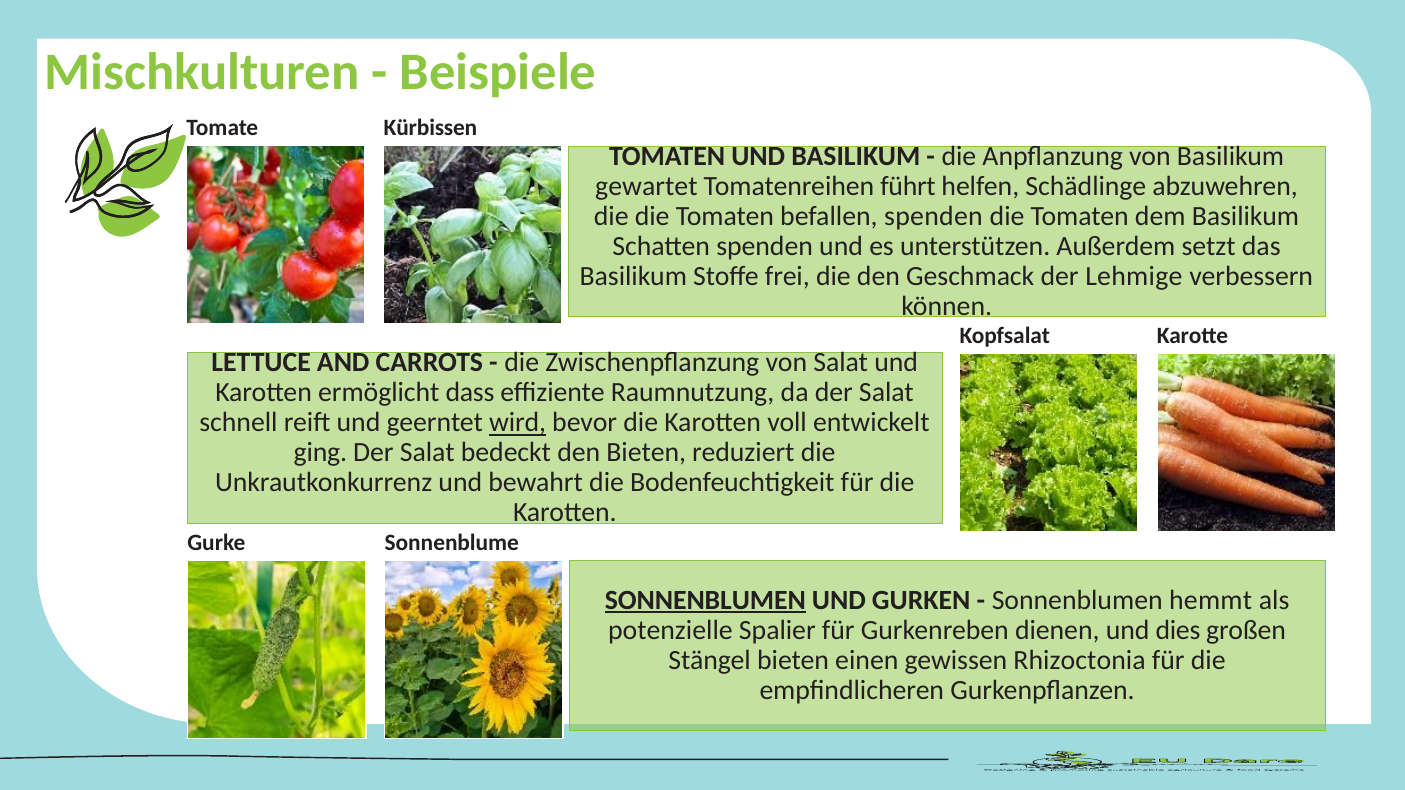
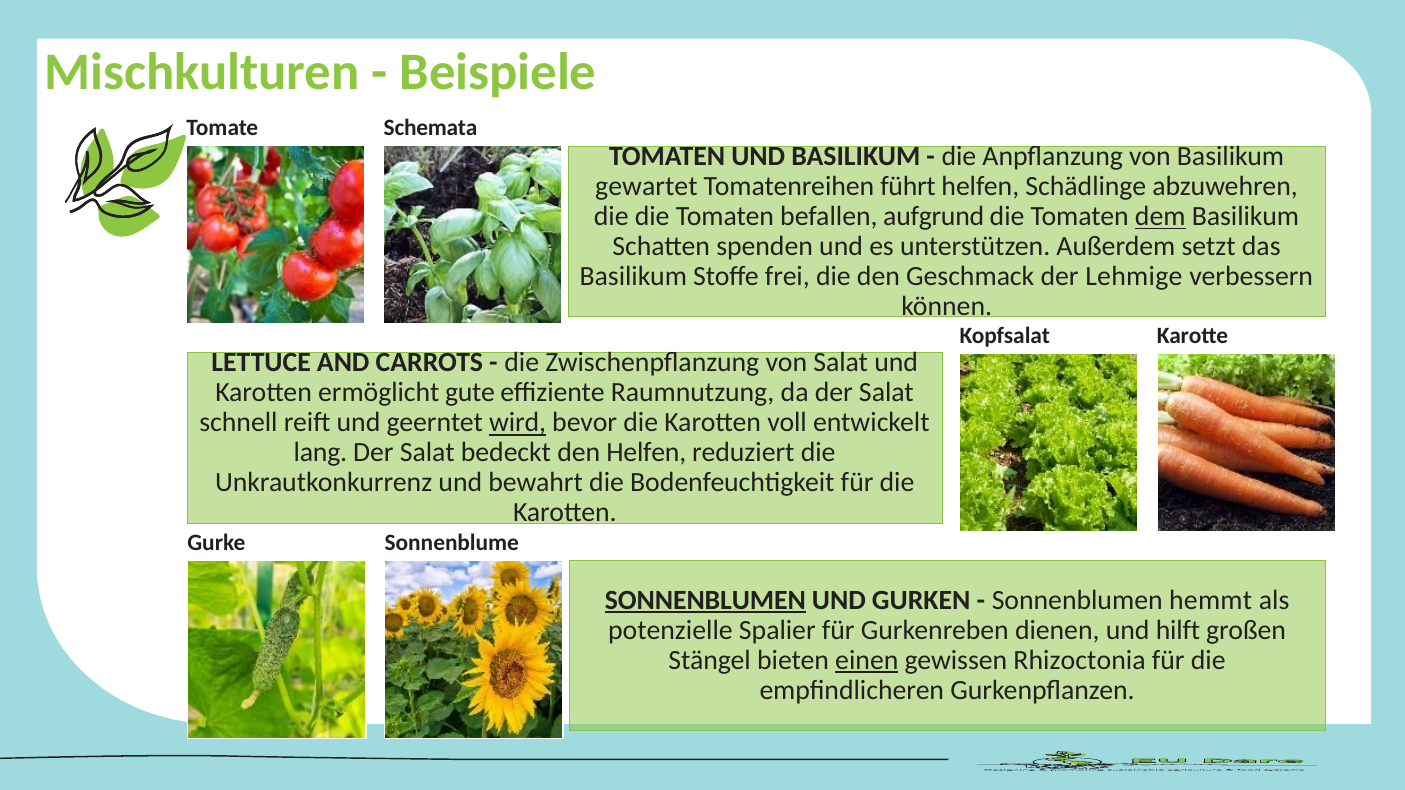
Kürbissen: Kürbissen -> Schemata
befallen spenden: spenden -> aufgrund
dem underline: none -> present
dass: dass -> gute
ging: ging -> lang
den Bieten: Bieten -> Helfen
dies: dies -> hilft
einen underline: none -> present
